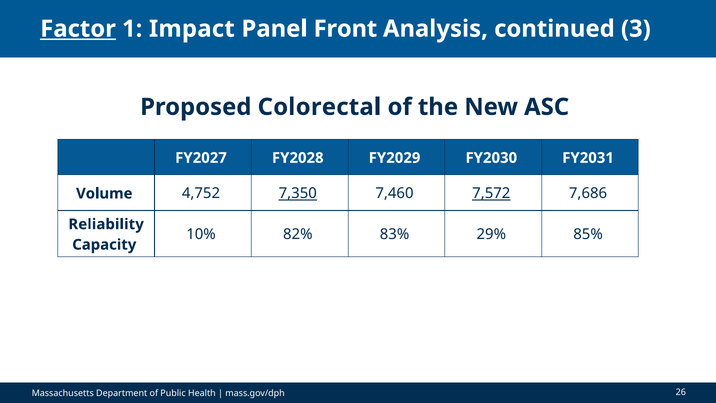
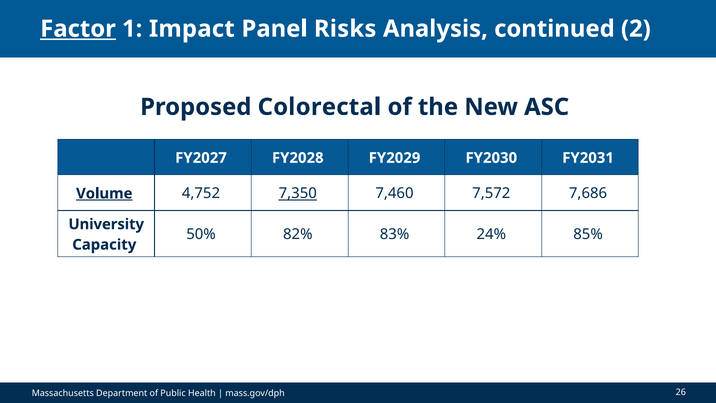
Front: Front -> Risks
3: 3 -> 2
Volume underline: none -> present
7,572 underline: present -> none
Reliability: Reliability -> University
10%: 10% -> 50%
29%: 29% -> 24%
